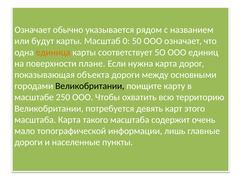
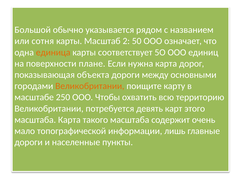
Означает at (33, 30): Означает -> Большой
будут: будут -> сотня
0: 0 -> 2
Великобритании at (90, 86) colour: black -> orange
